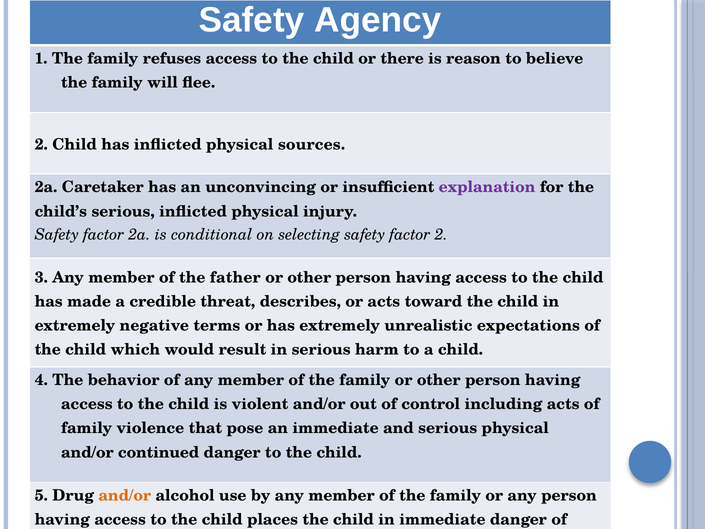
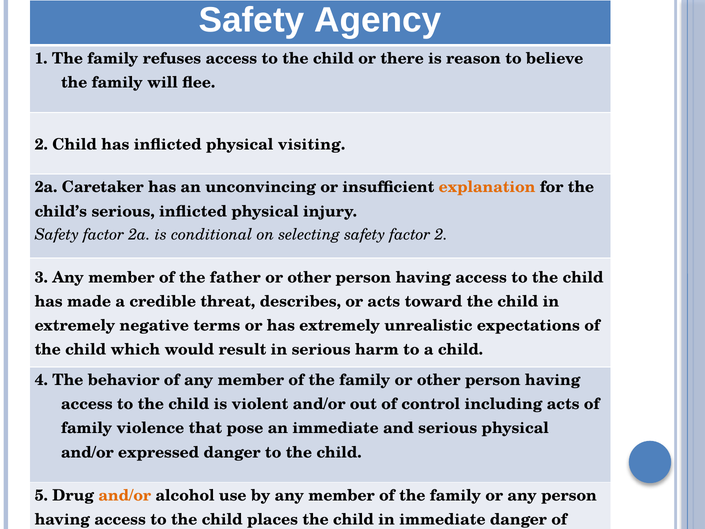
sources: sources -> visiting
explanation colour: purple -> orange
continued: continued -> expressed
